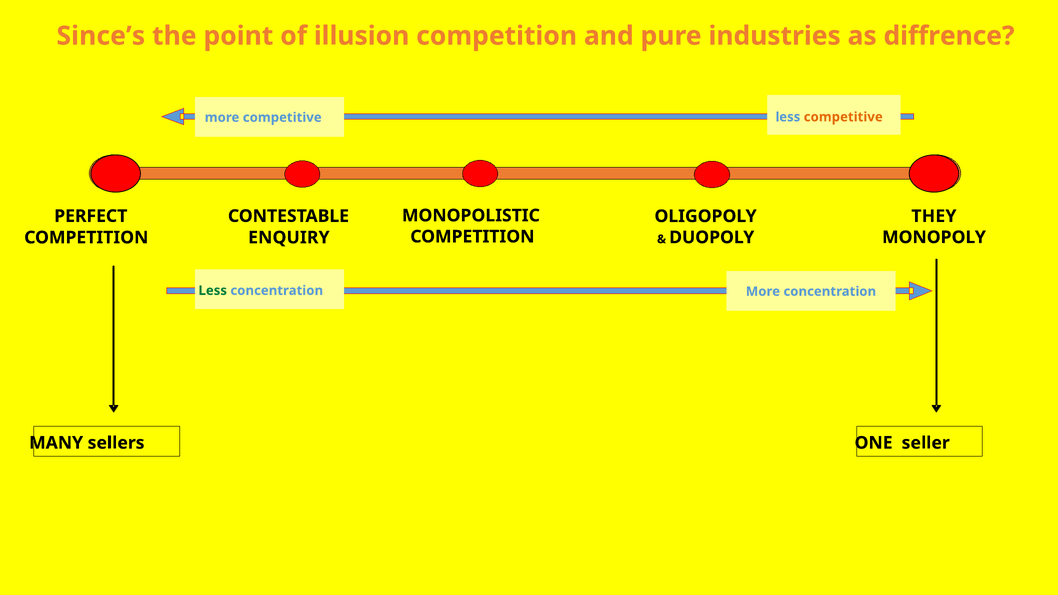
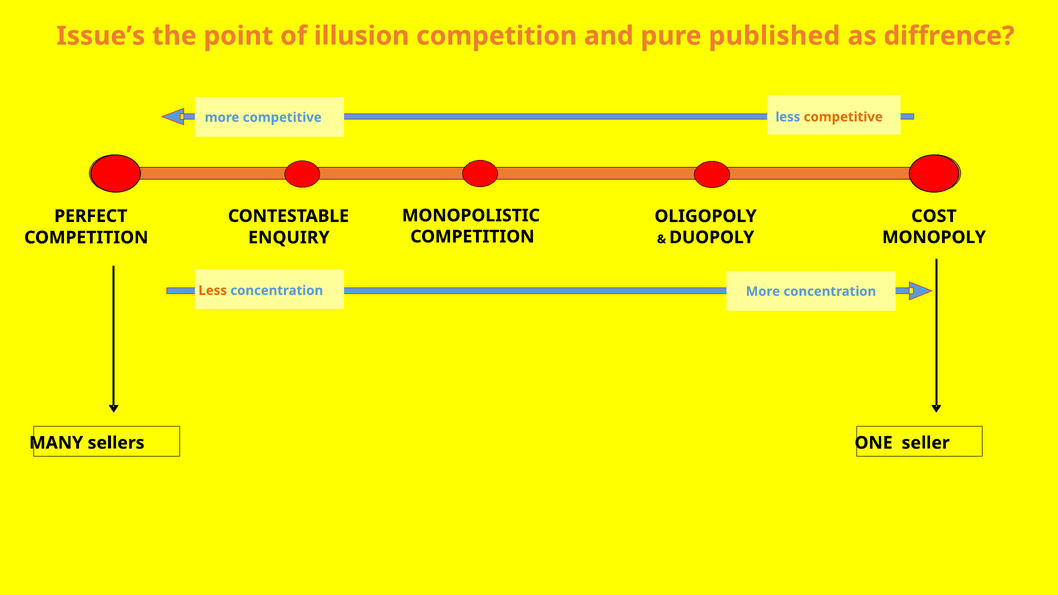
Since’s: Since’s -> Issue’s
industries: industries -> published
THEY: THEY -> COST
Less at (213, 291) colour: green -> orange
